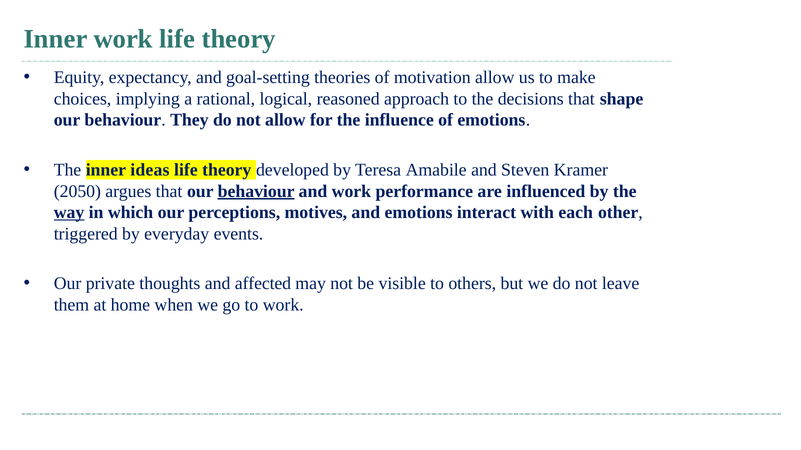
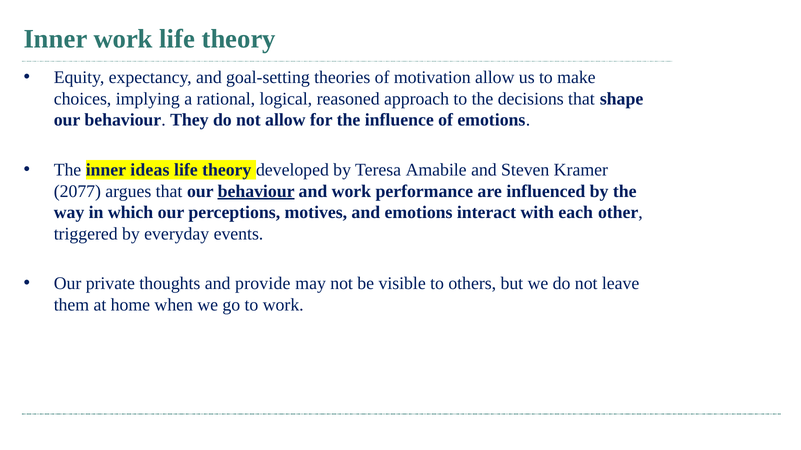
2050: 2050 -> 2077
way underline: present -> none
affected: affected -> provide
